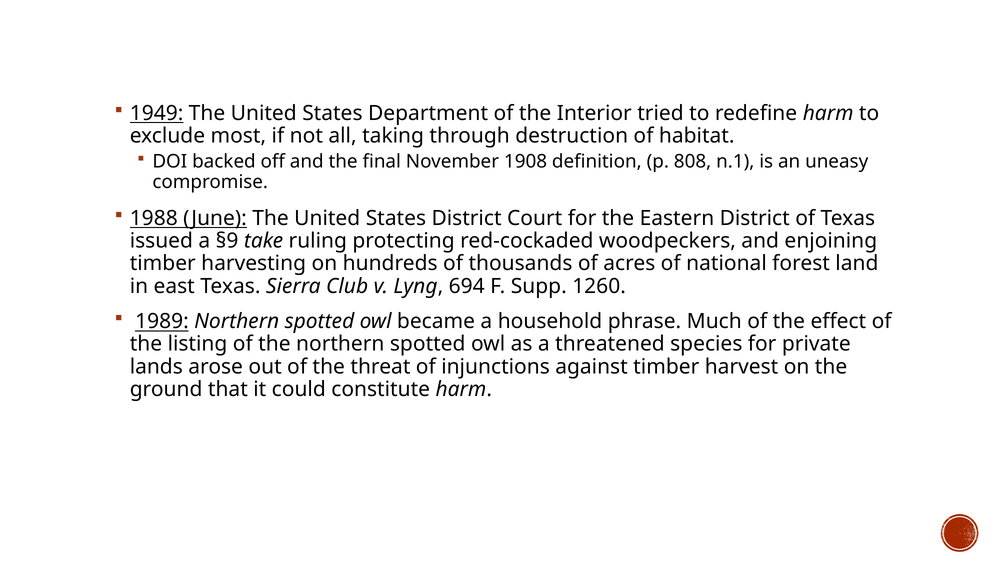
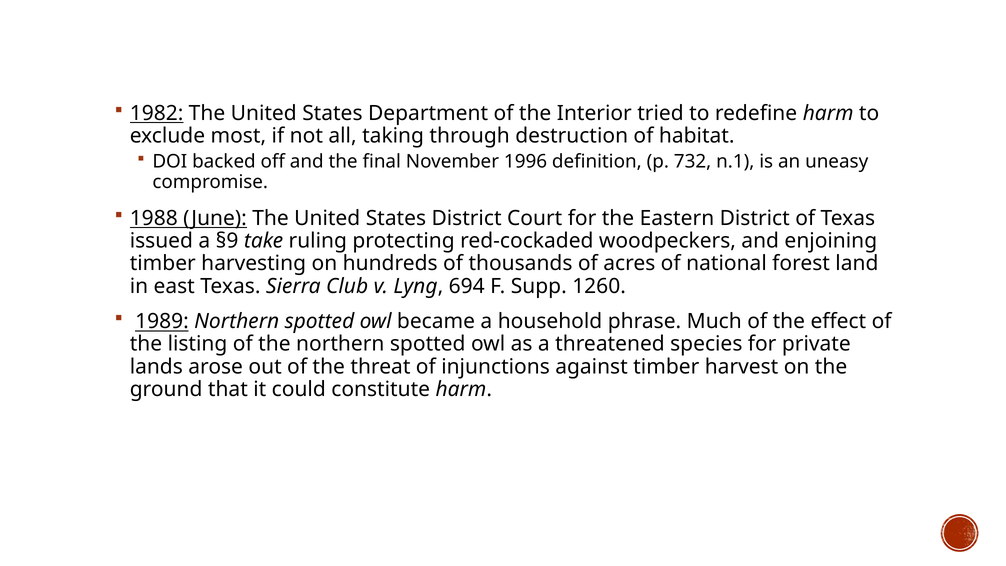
1949: 1949 -> 1982
1908: 1908 -> 1996
808: 808 -> 732
